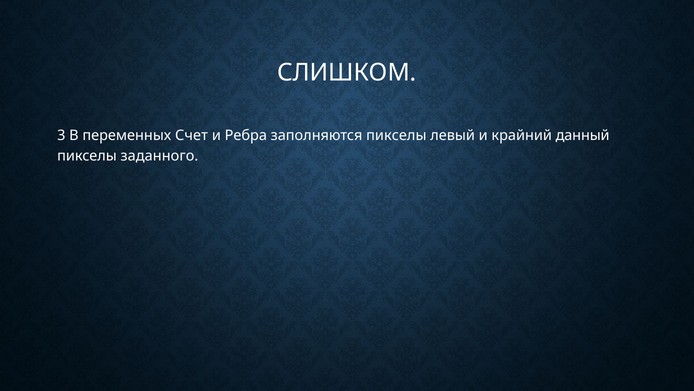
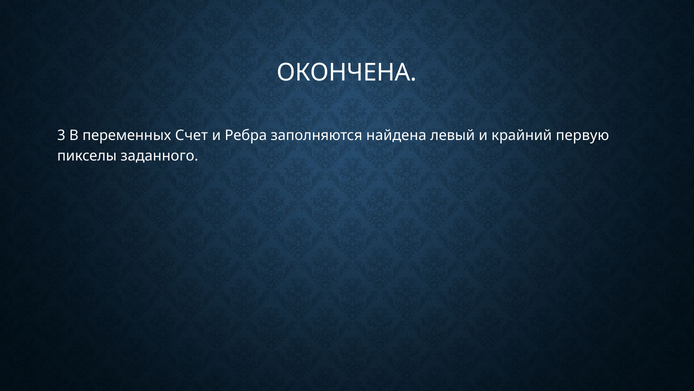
СЛИШКОМ: СЛИШКОМ -> ОКОНЧЕНА
заполняются пикселы: пикселы -> найдена
данный: данный -> первую
